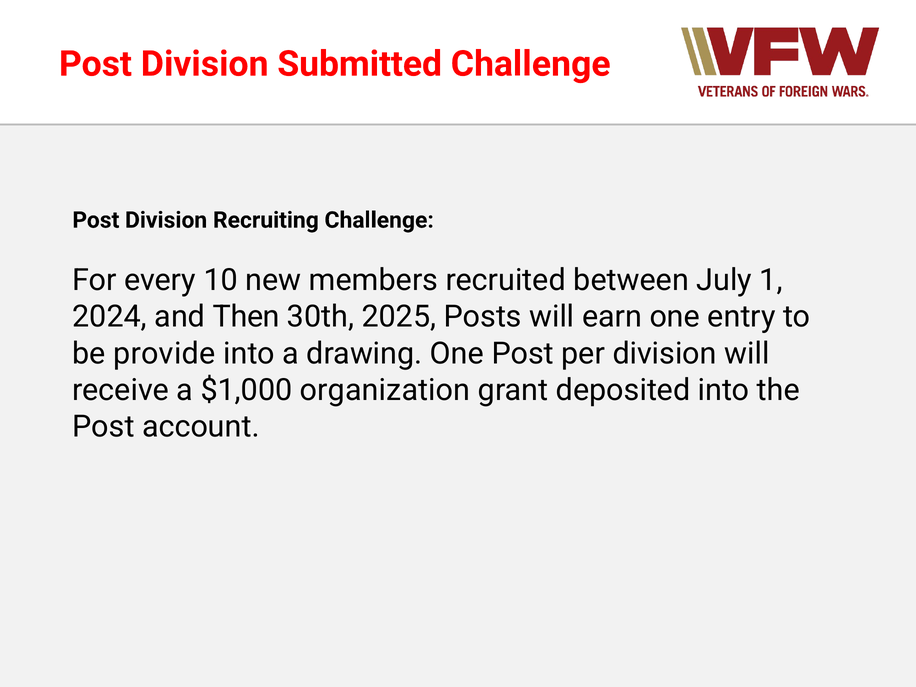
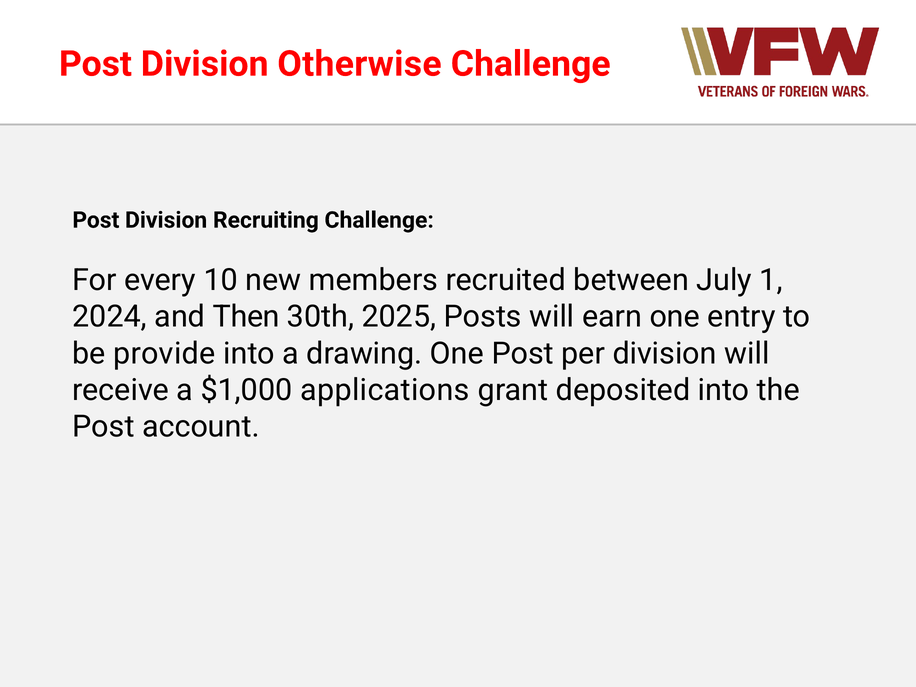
Submitted: Submitted -> Otherwise
organization: organization -> applications
